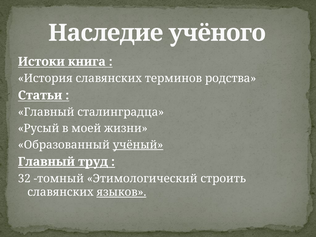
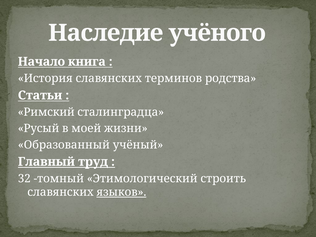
Истоки: Истоки -> Начало
Главный at (46, 112): Главный -> Римский
учёный underline: present -> none
